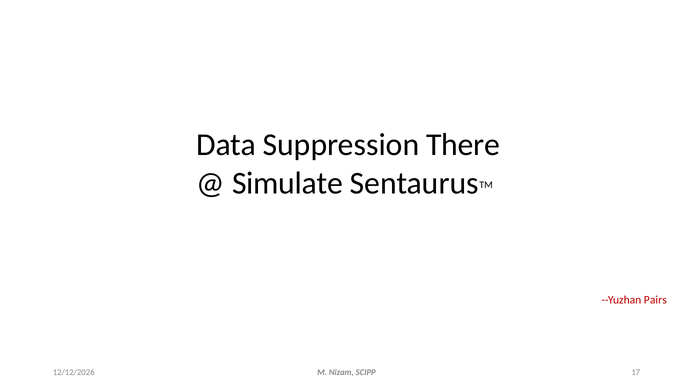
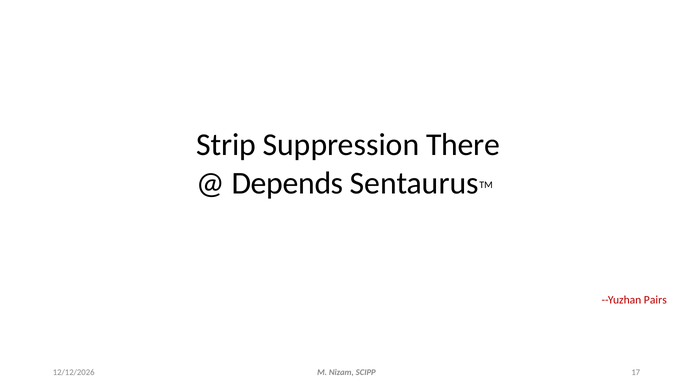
Data: Data -> Strip
Simulate: Simulate -> Depends
